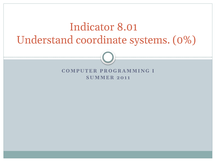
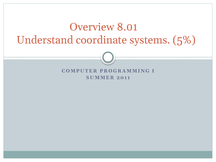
Indicator: Indicator -> Overview
0%: 0% -> 5%
